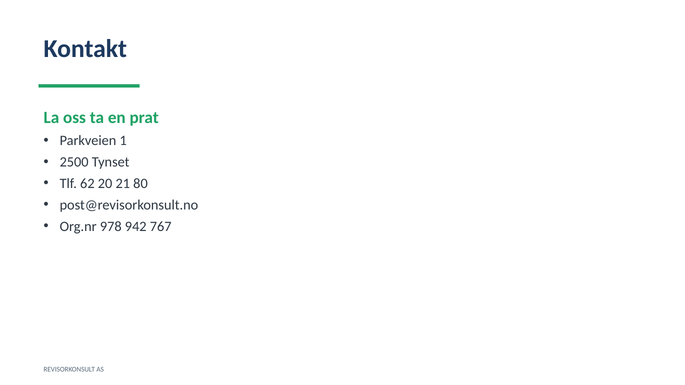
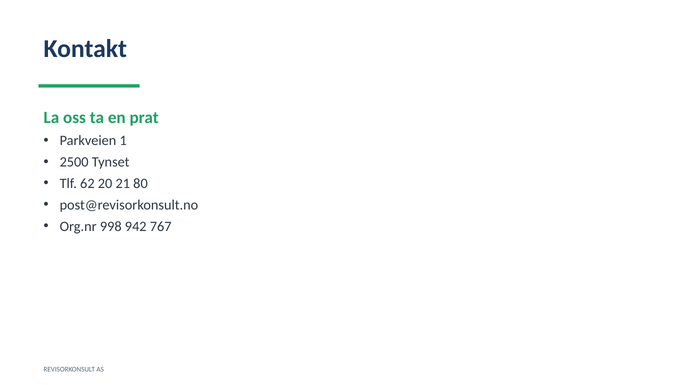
978: 978 -> 998
